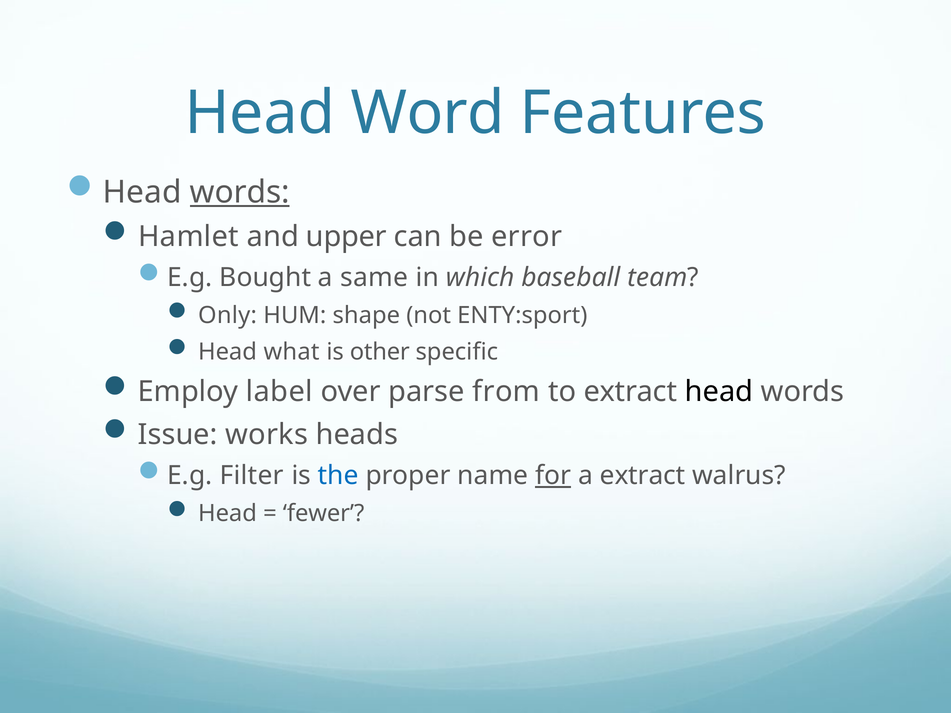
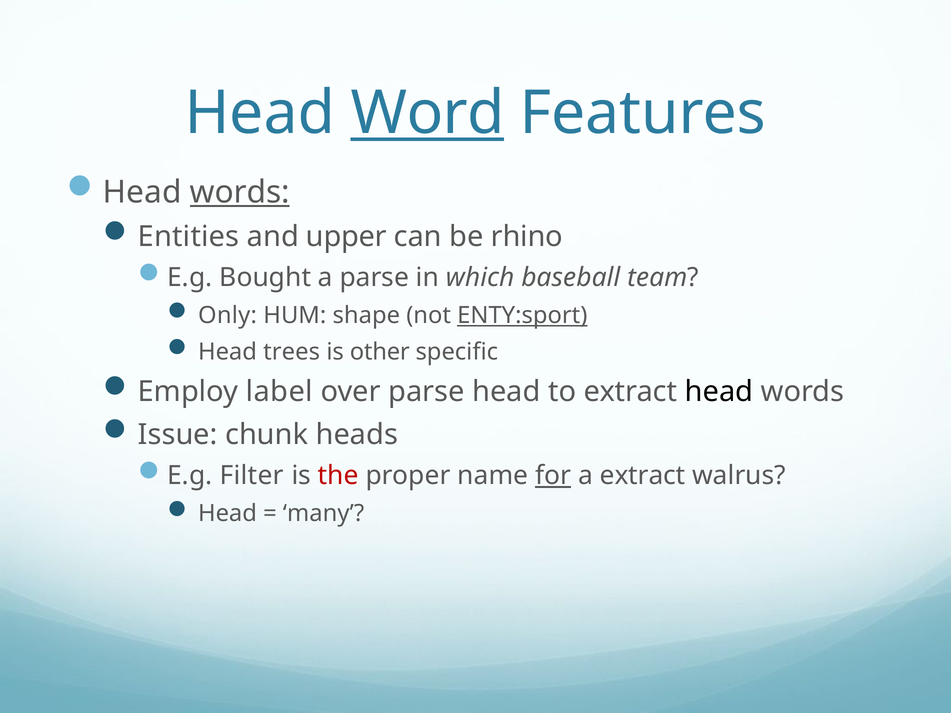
Word underline: none -> present
Hamlet: Hamlet -> Entities
error: error -> rhino
a same: same -> parse
ENTY:sport underline: none -> present
what: what -> trees
parse from: from -> head
works: works -> chunk
the colour: blue -> red
fewer: fewer -> many
